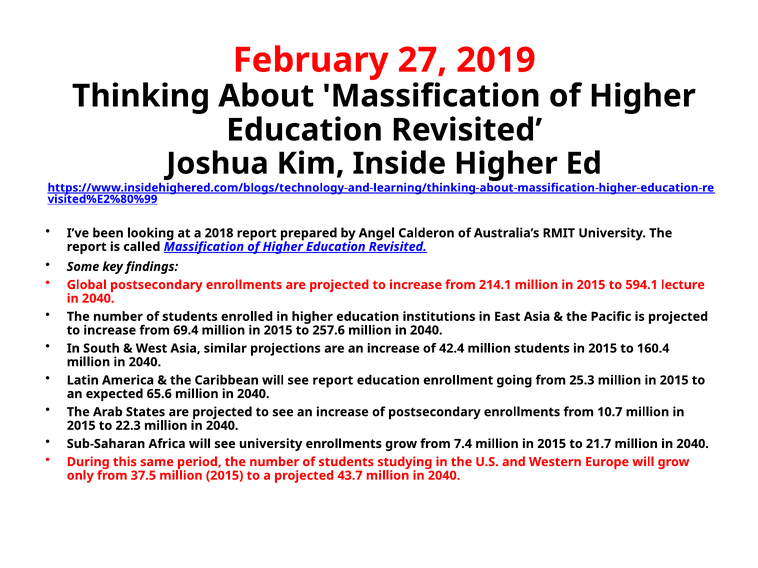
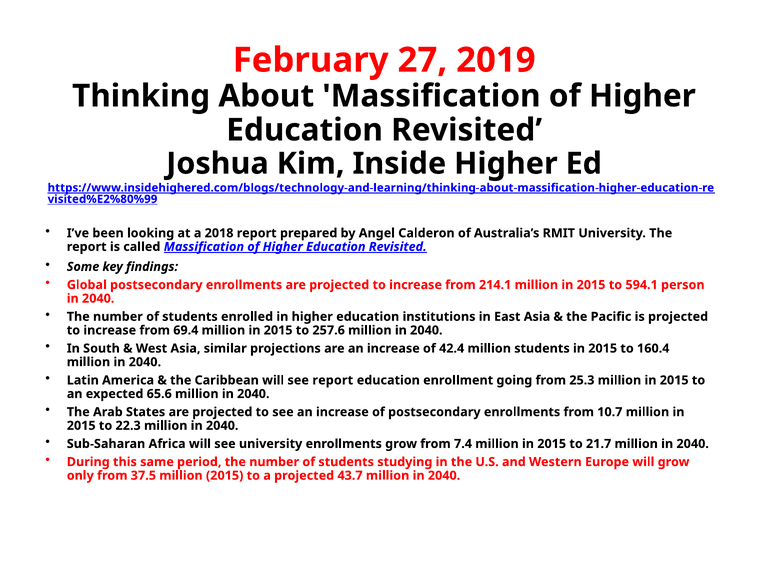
lecture: lecture -> person
